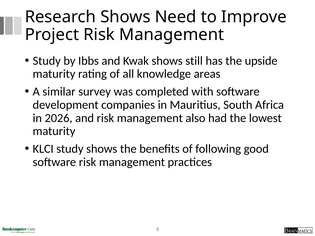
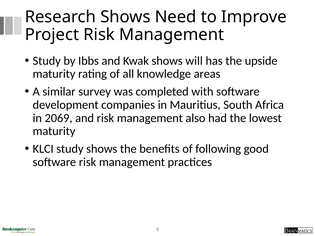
still: still -> will
2026: 2026 -> 2069
